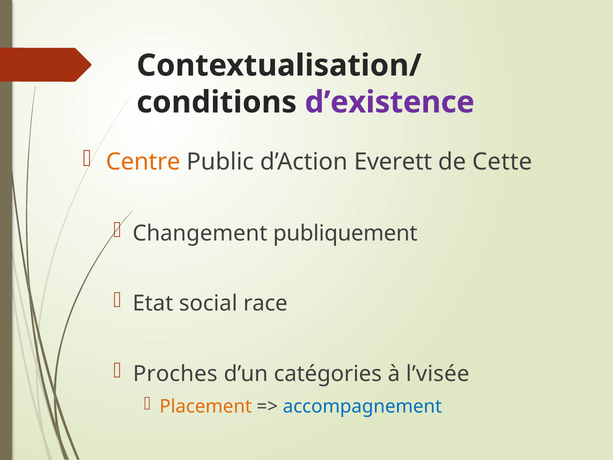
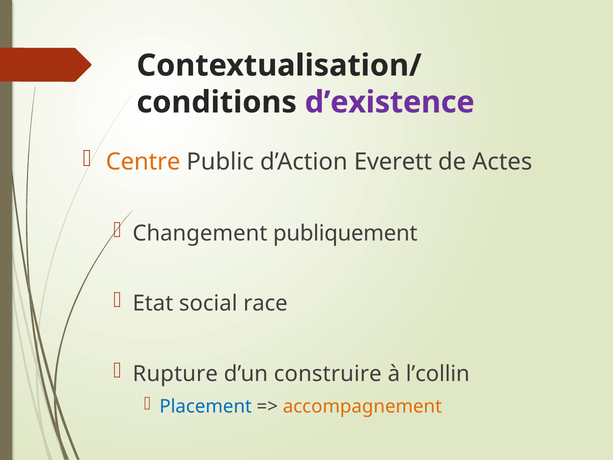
Cette: Cette -> Actes
Proches: Proches -> Rupture
catégories: catégories -> construire
l’visée: l’visée -> l’collin
Placement colour: orange -> blue
accompagnement colour: blue -> orange
